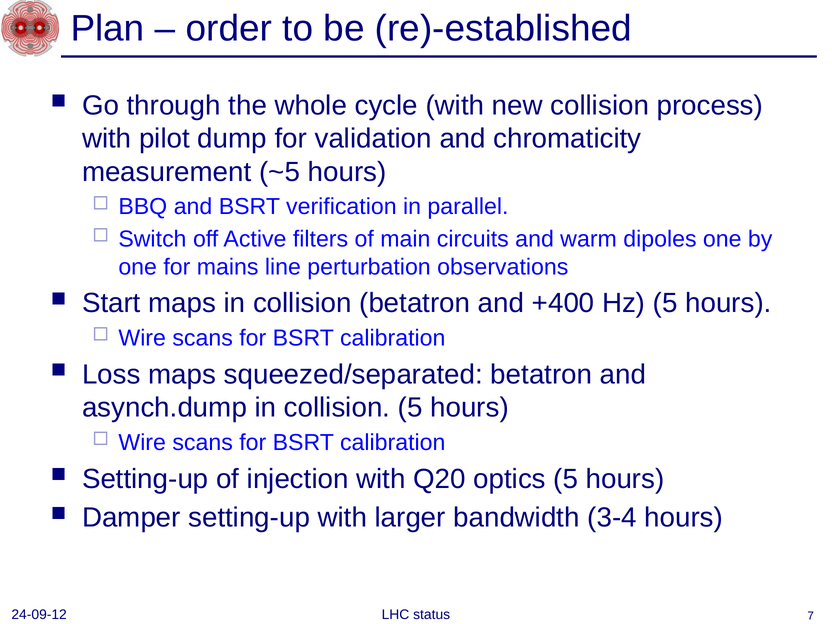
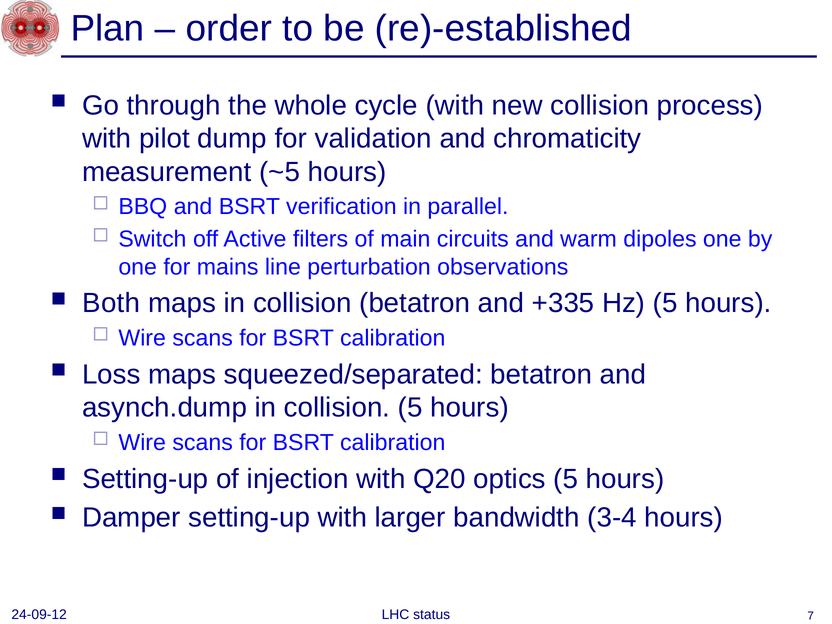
Start: Start -> Both
+400: +400 -> +335
